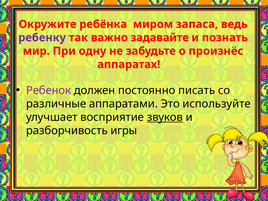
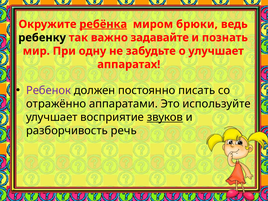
ребёнка underline: none -> present
запаса: запаса -> брюки
ребенку colour: purple -> black
о произнёс: произнёс -> улучшает
различные: различные -> отражённо
игры: игры -> речь
